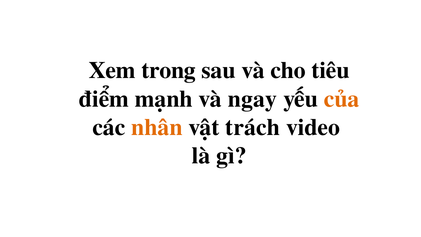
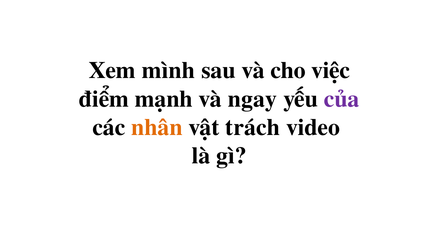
trong: trong -> mình
tiêu: tiêu -> việc
của colour: orange -> purple
